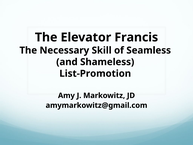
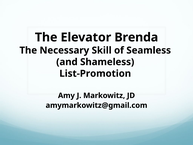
Francis: Francis -> Brenda
